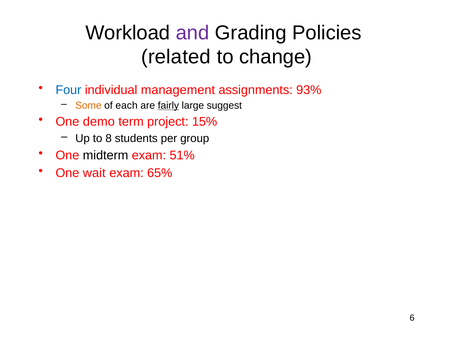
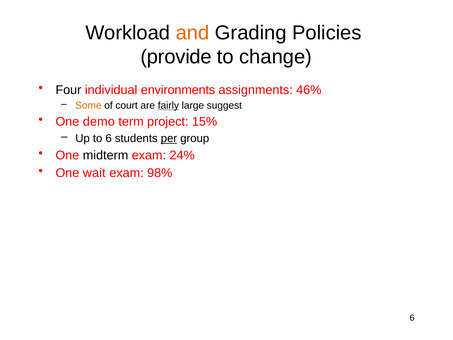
and colour: purple -> orange
related: related -> provide
Four colour: blue -> black
management: management -> environments
93%: 93% -> 46%
each: each -> court
to 8: 8 -> 6
per underline: none -> present
51%: 51% -> 24%
65%: 65% -> 98%
